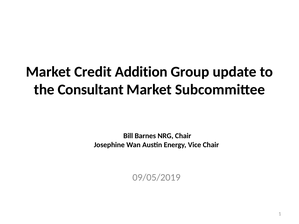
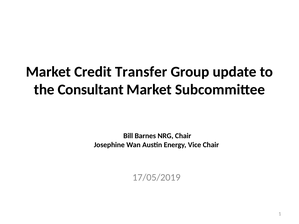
Addition: Addition -> Transfer
09/05/2019: 09/05/2019 -> 17/05/2019
